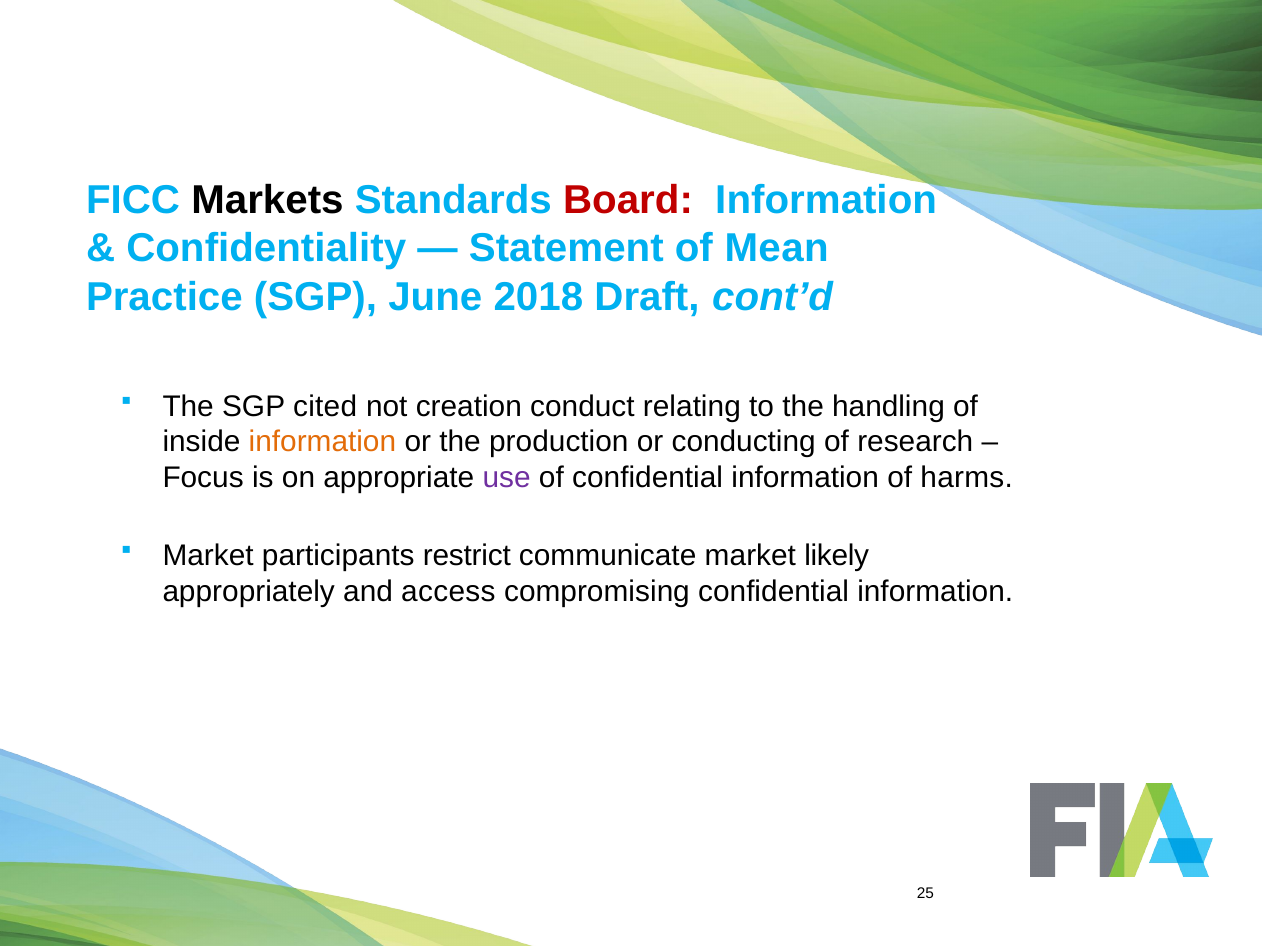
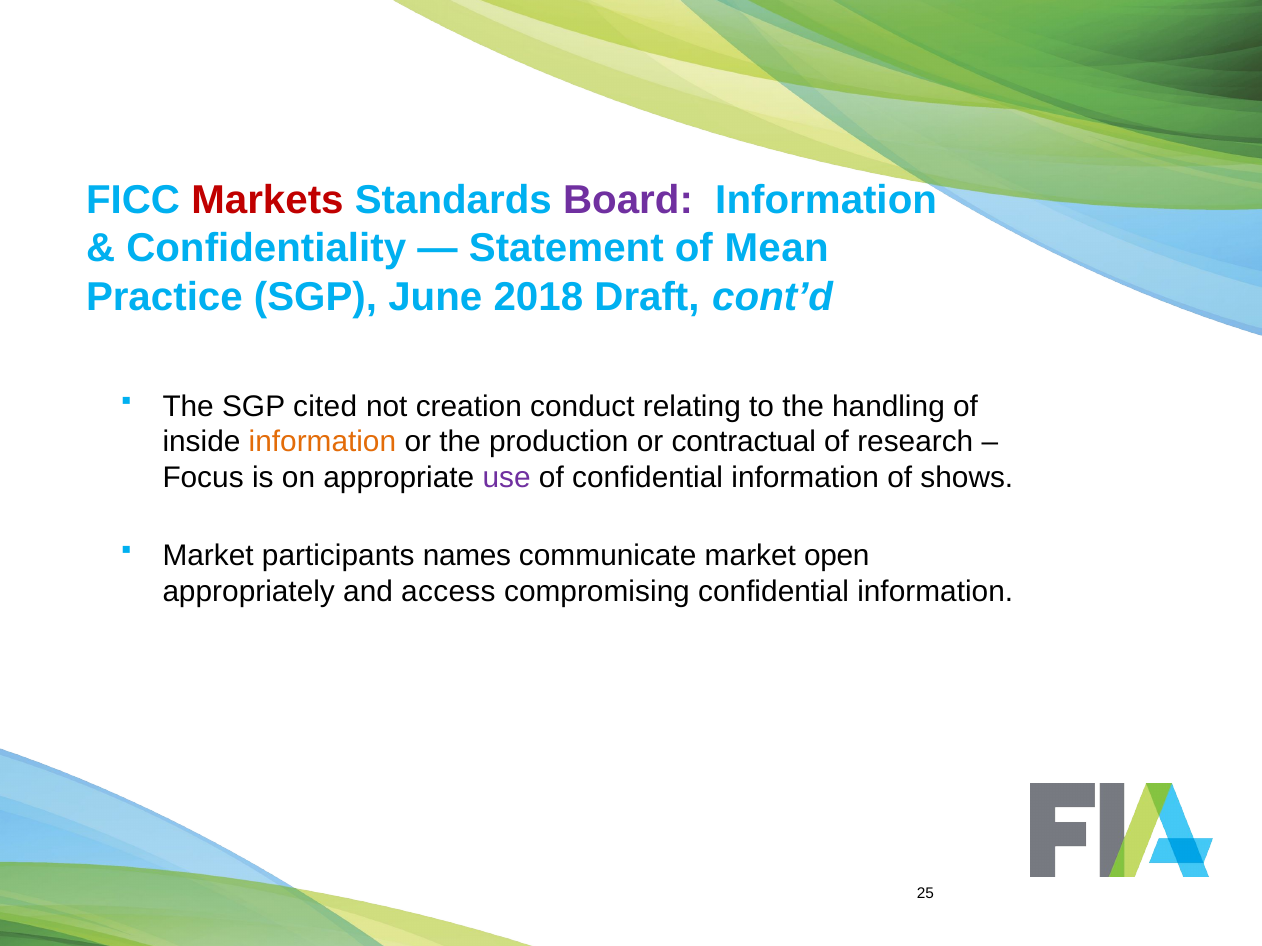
Markets colour: black -> red
Board colour: red -> purple
conducting: conducting -> contractual
harms: harms -> shows
restrict: restrict -> names
likely: likely -> open
